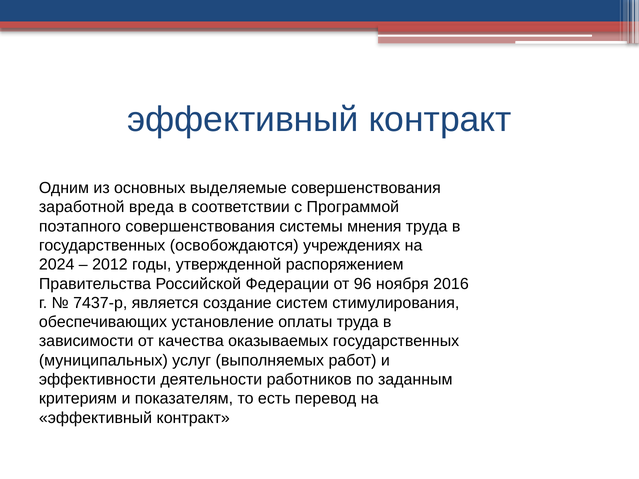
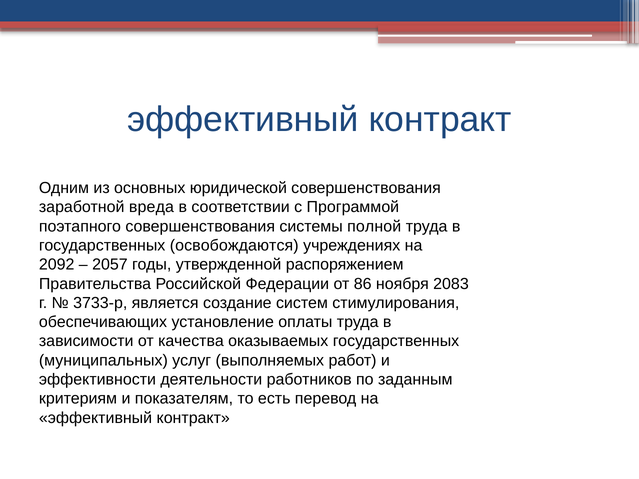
выделяемые: выделяемые -> юридической
мнения: мнения -> полной
2024: 2024 -> 2092
2012: 2012 -> 2057
96: 96 -> 86
2016: 2016 -> 2083
7437-р: 7437-р -> 3733-р
